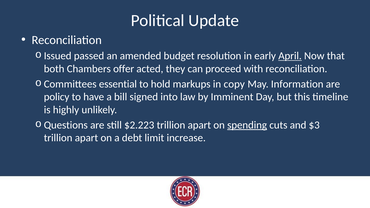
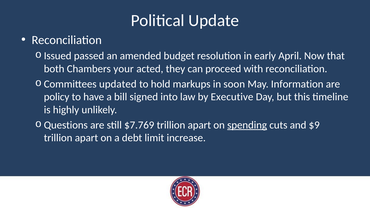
April underline: present -> none
offer: offer -> your
essential: essential -> updated
copy: copy -> soon
Imminent: Imminent -> Executive
$2.223: $2.223 -> $7.769
$3: $3 -> $9
